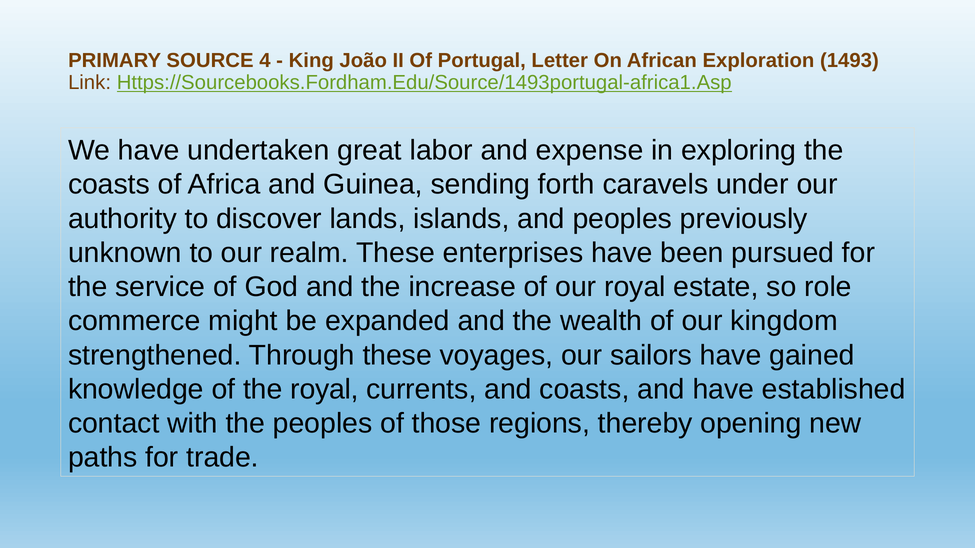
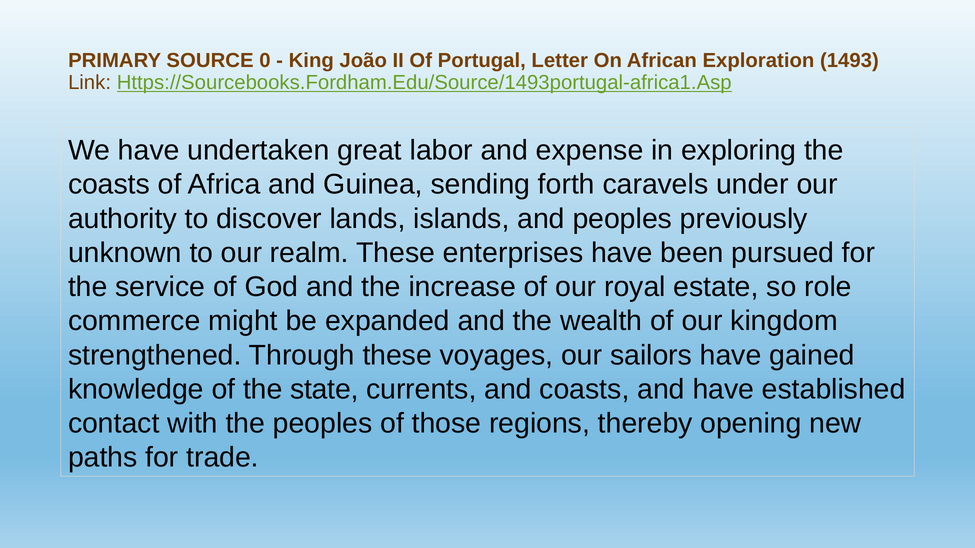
4: 4 -> 0
the royal: royal -> state
